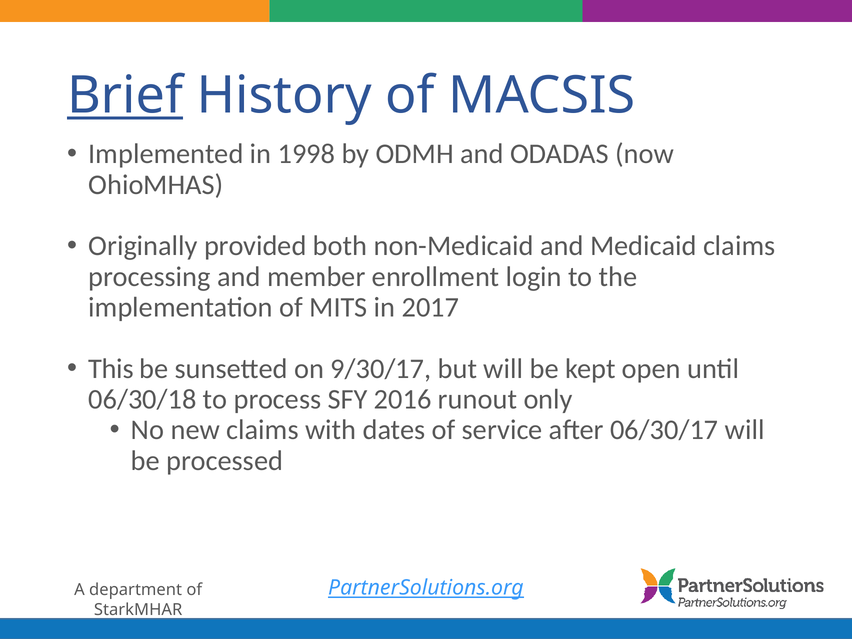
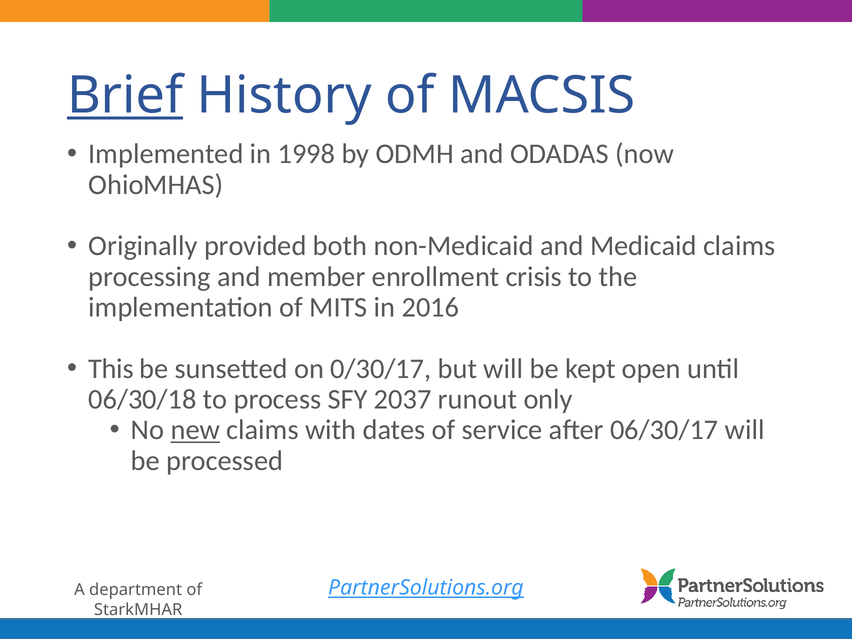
login: login -> crisis
2017: 2017 -> 2016
9/30/17: 9/30/17 -> 0/30/17
2016: 2016 -> 2037
new underline: none -> present
